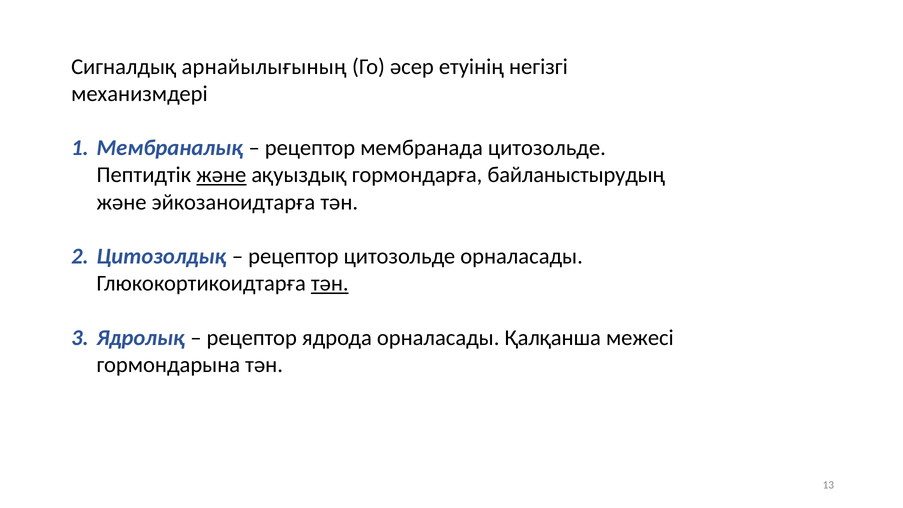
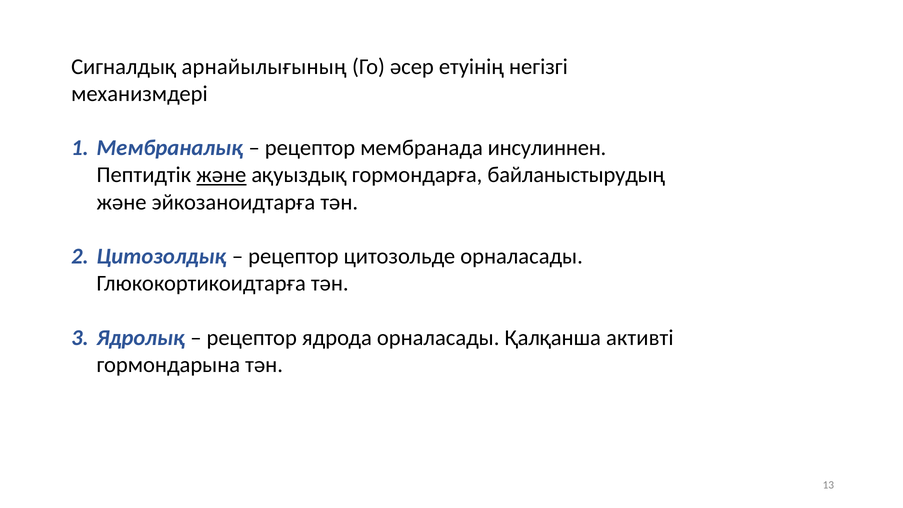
мембранада цитозольде: цитозольде -> инсулиннен
тән at (330, 283) underline: present -> none
межесі: межесі -> активті
